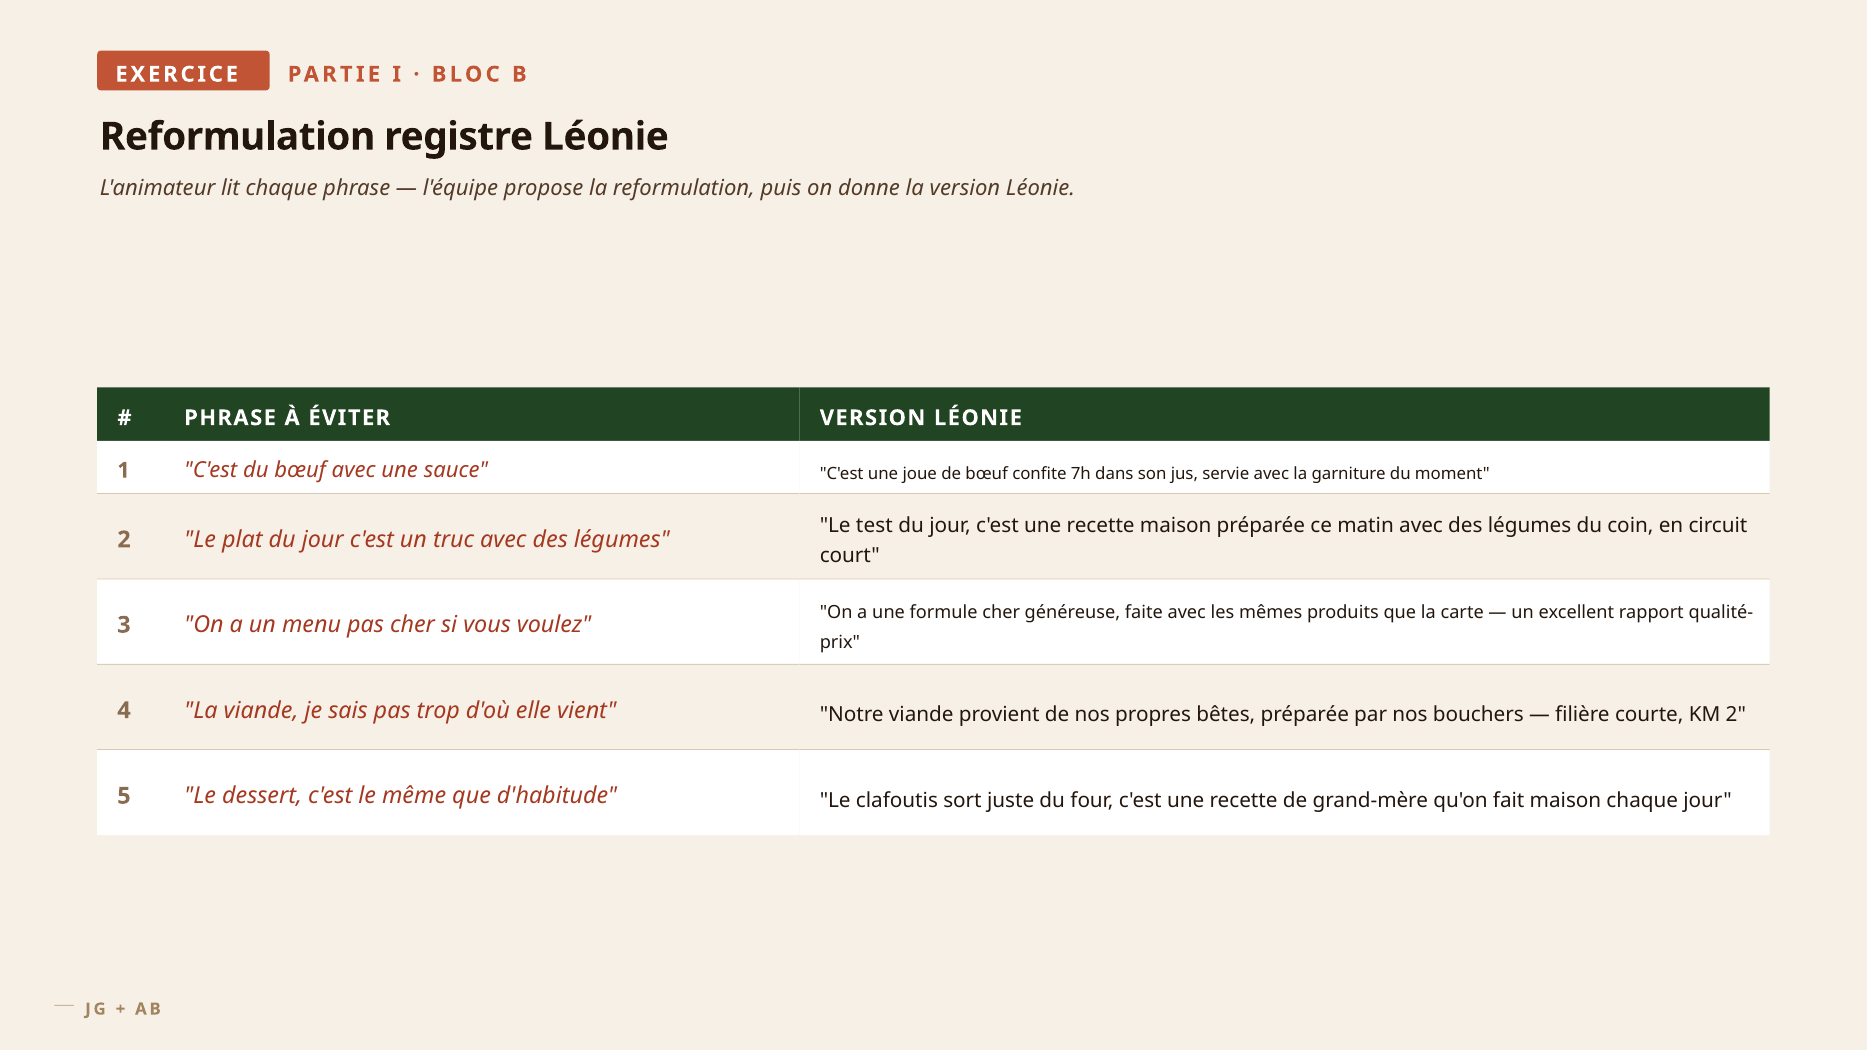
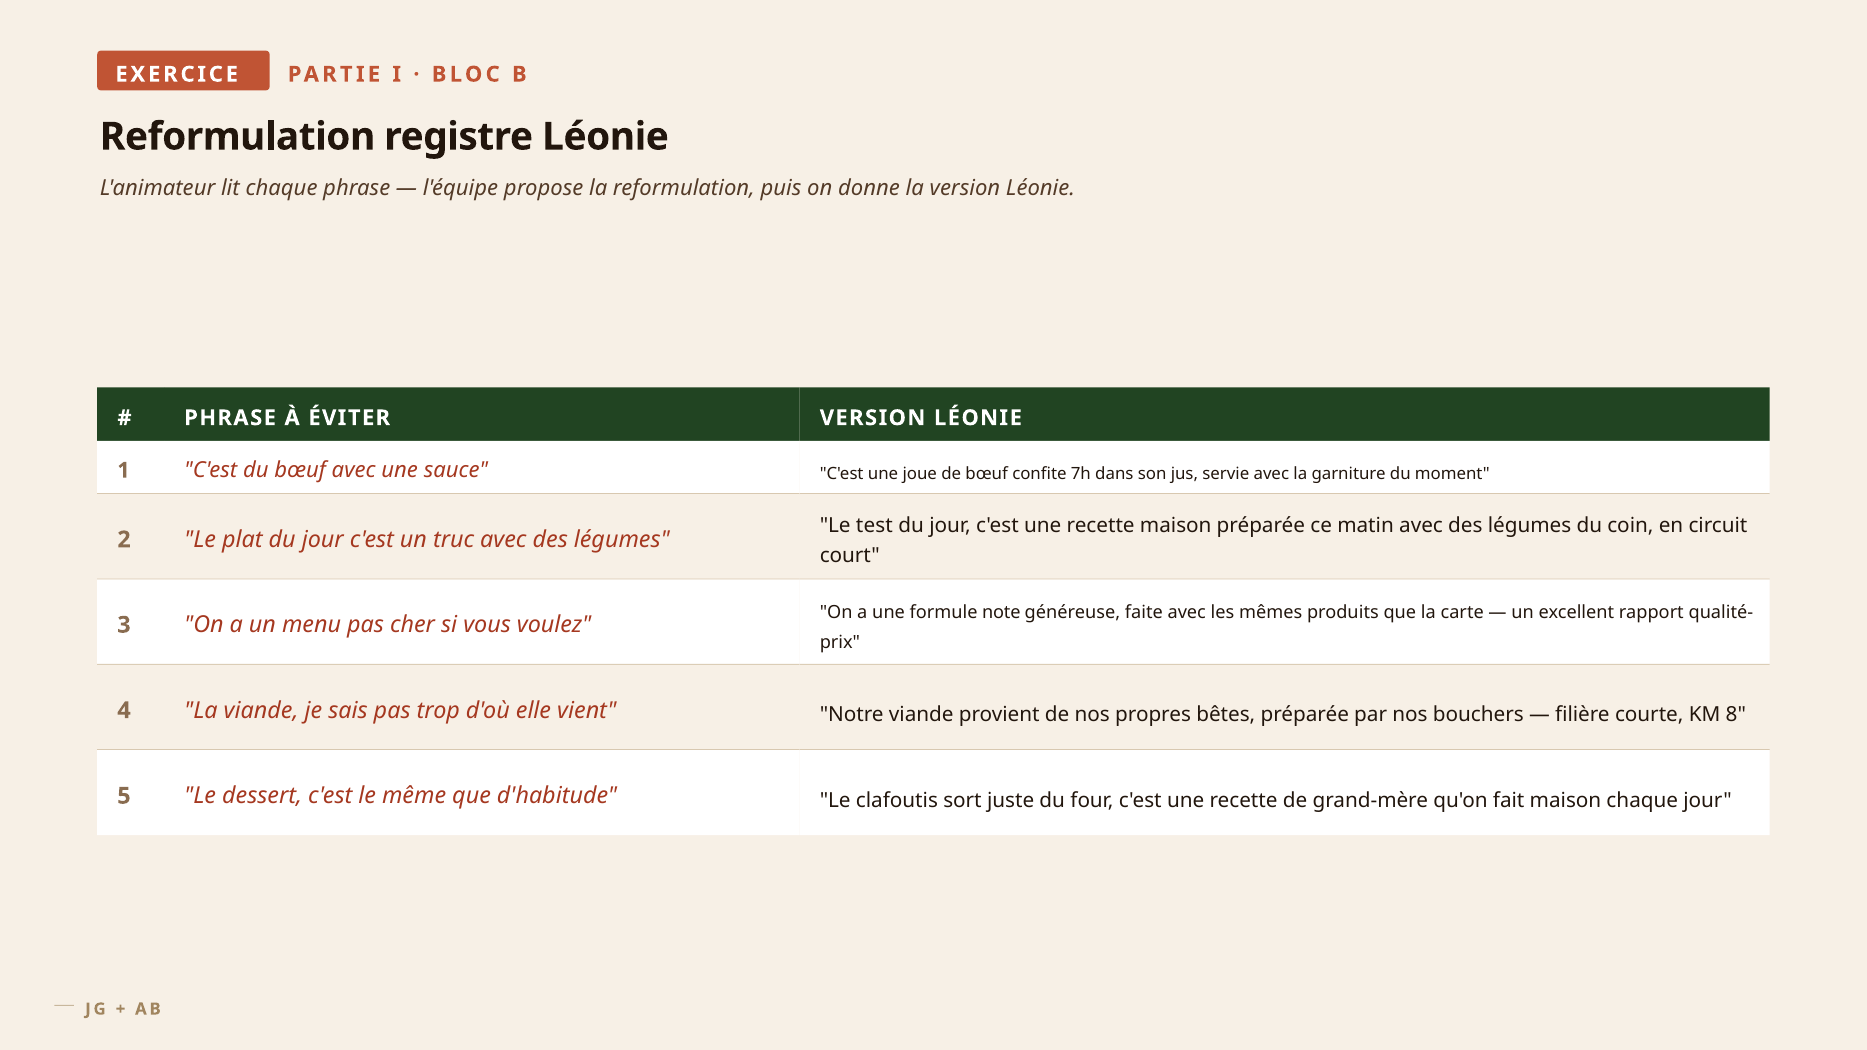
formule cher: cher -> note
KM 2: 2 -> 8
